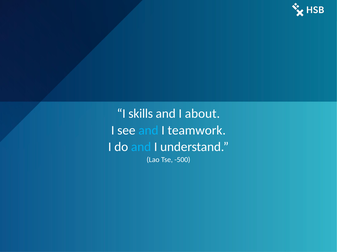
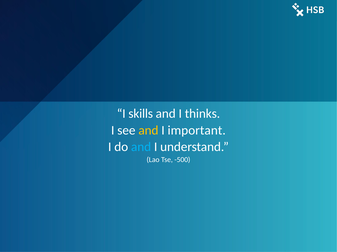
about: about -> thinks
and at (148, 131) colour: light blue -> yellow
teamwork: teamwork -> important
